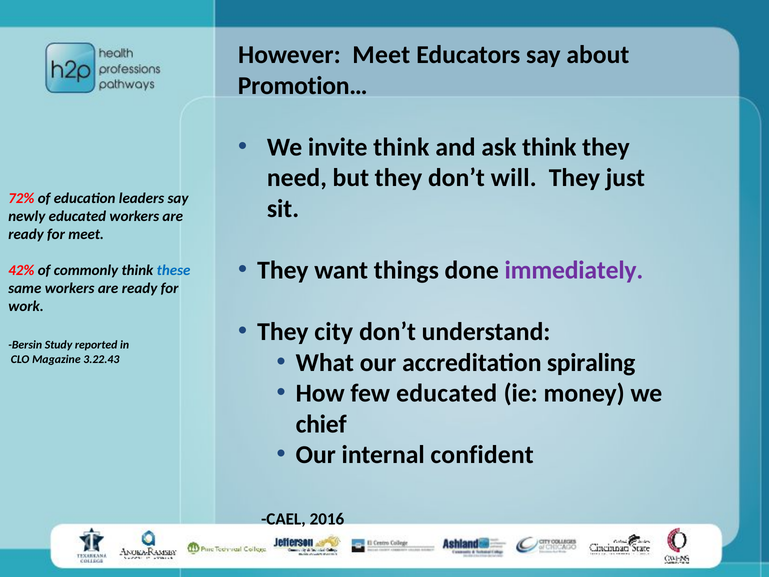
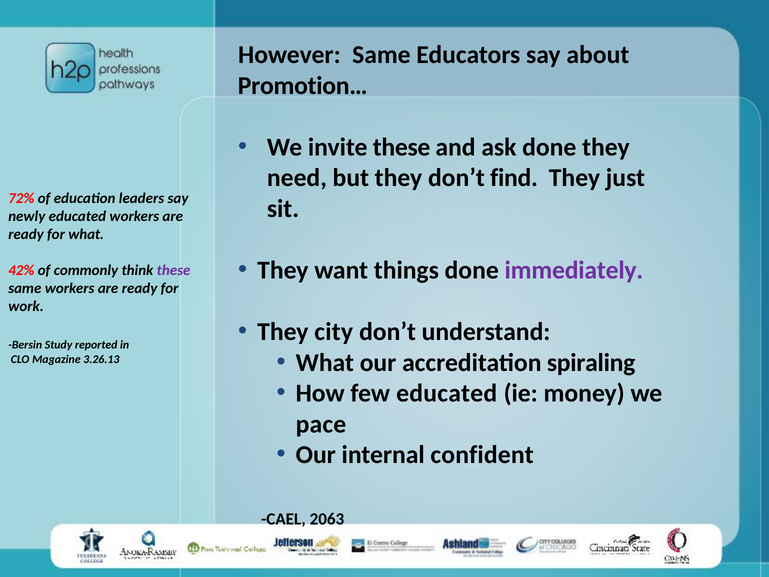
However Meet: Meet -> Same
invite think: think -> these
ask think: think -> done
will: will -> find
for meet: meet -> what
these at (174, 270) colour: blue -> purple
3.22.43: 3.22.43 -> 3.26.13
chief: chief -> pace
2016: 2016 -> 2063
